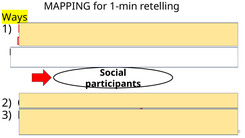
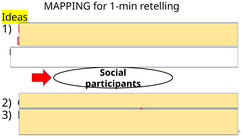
Ways: Ways -> Ideas
